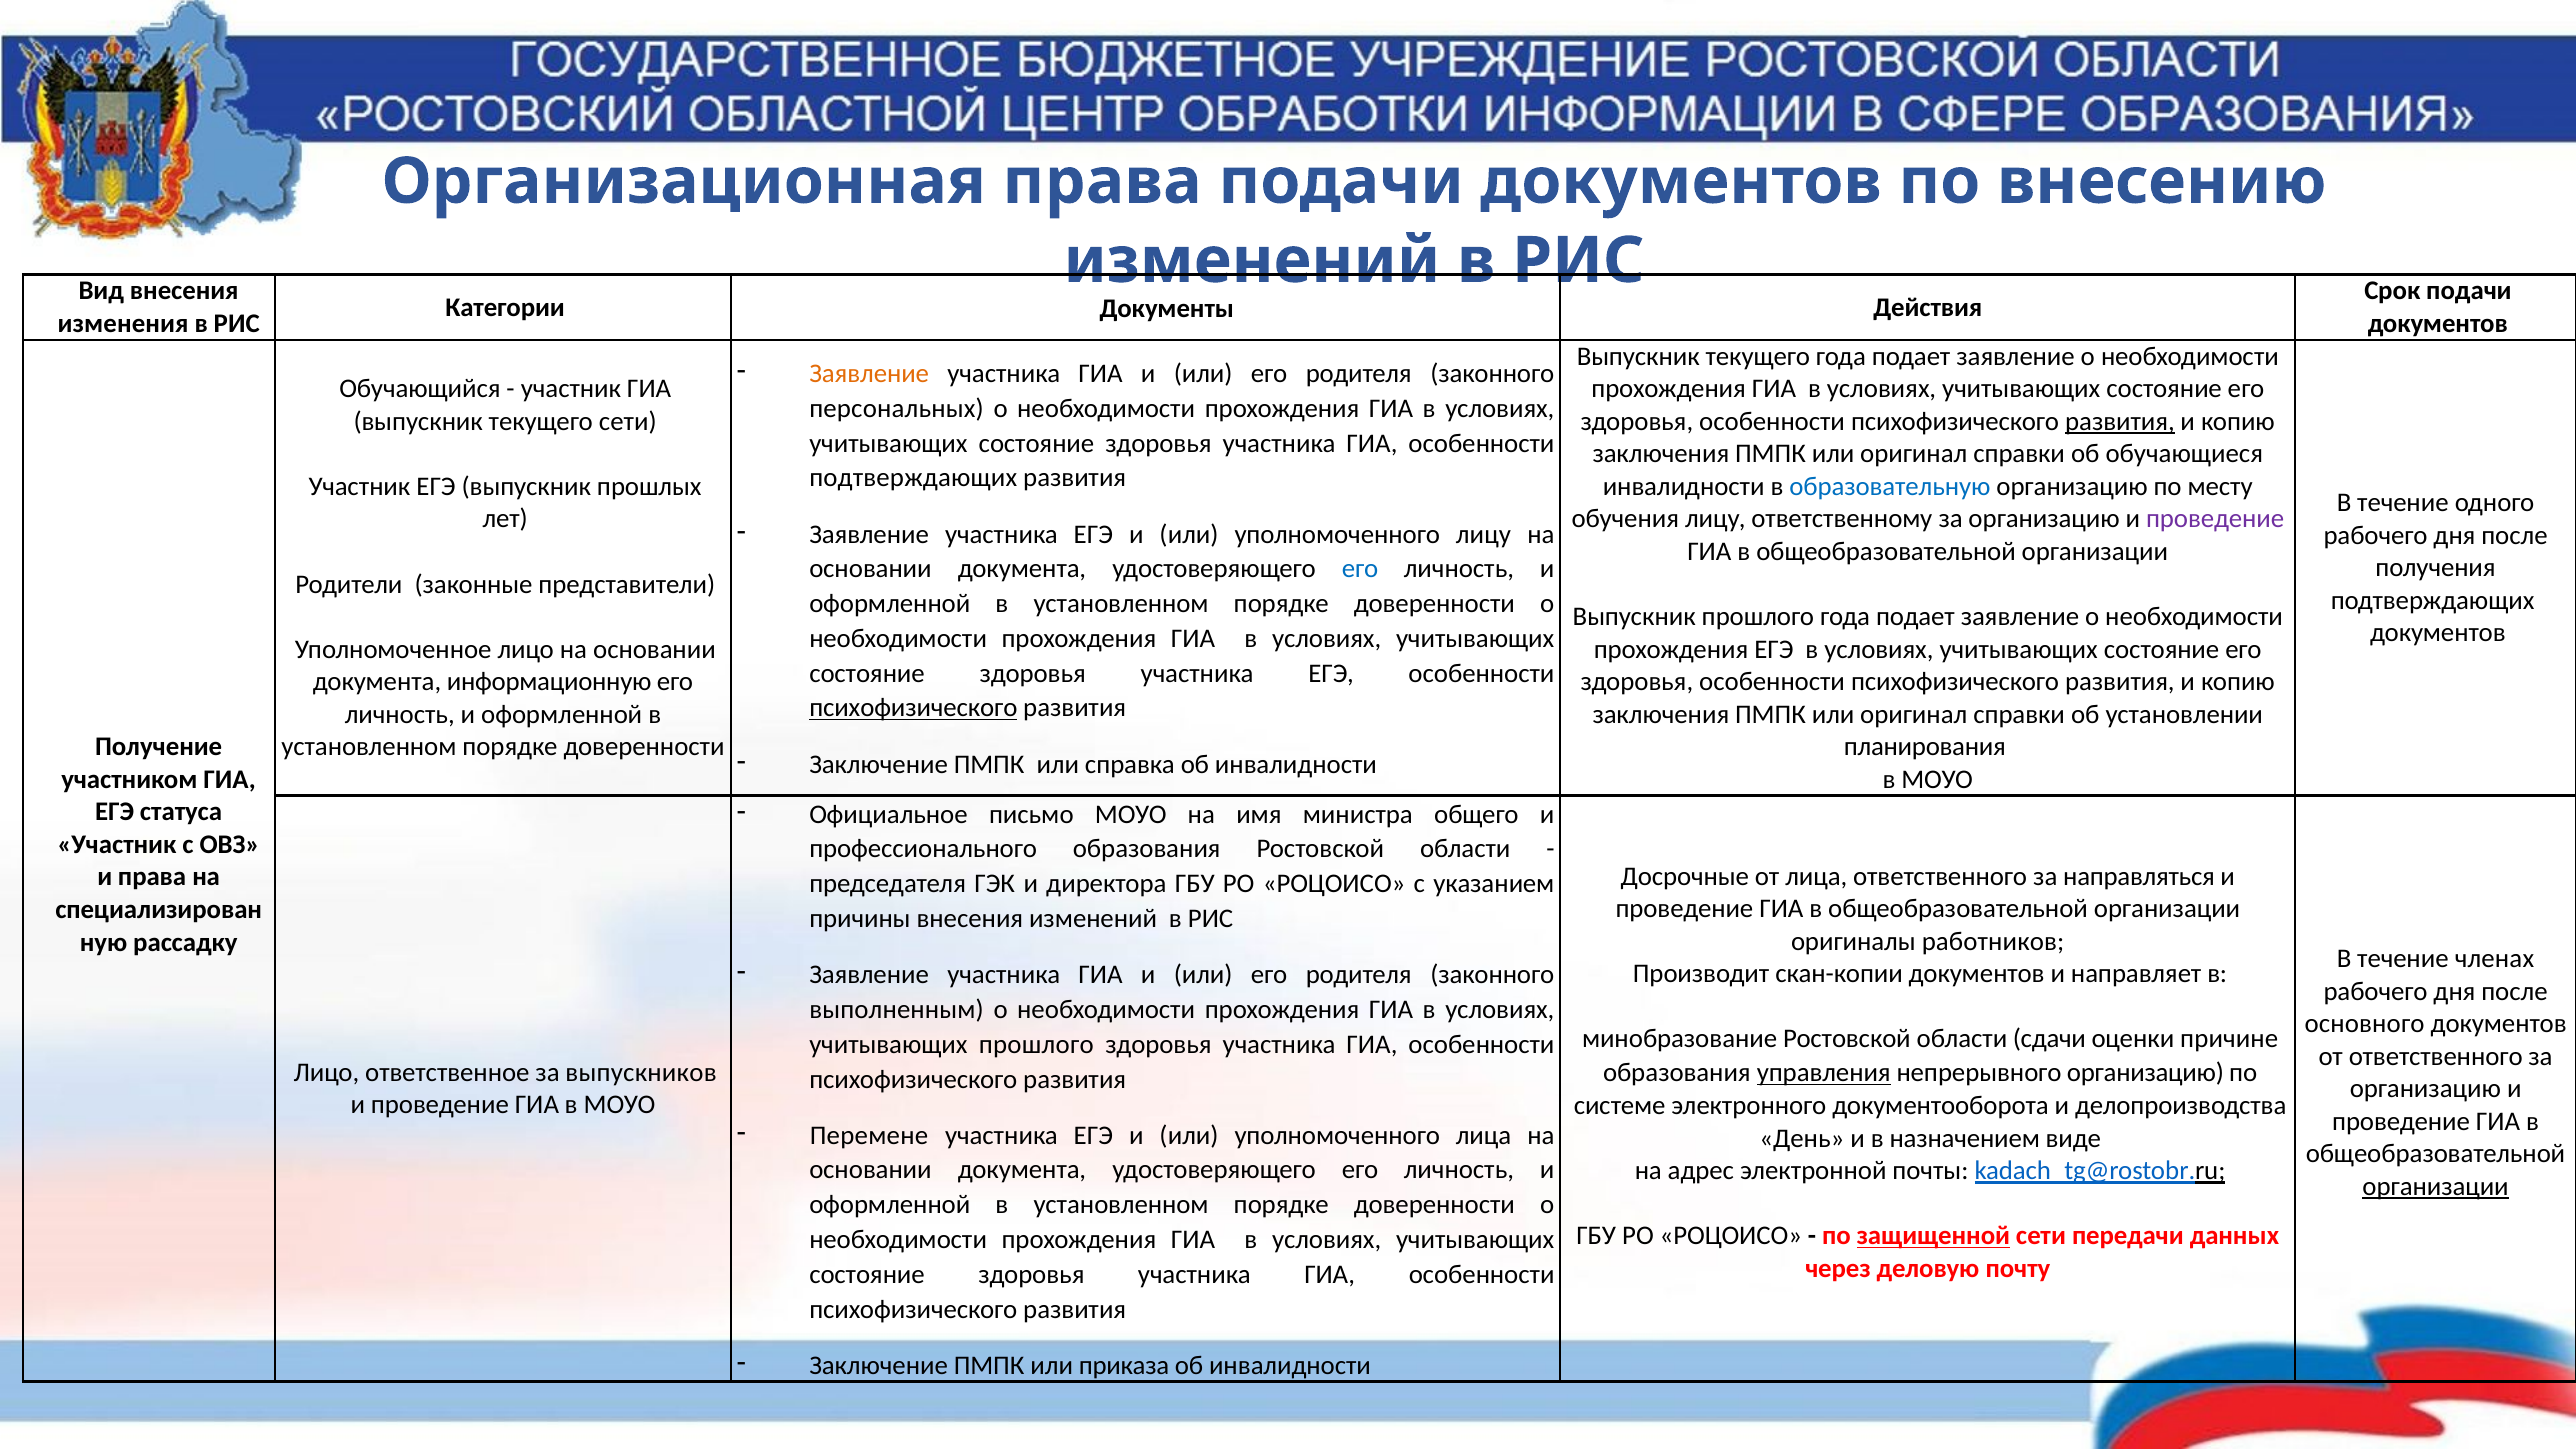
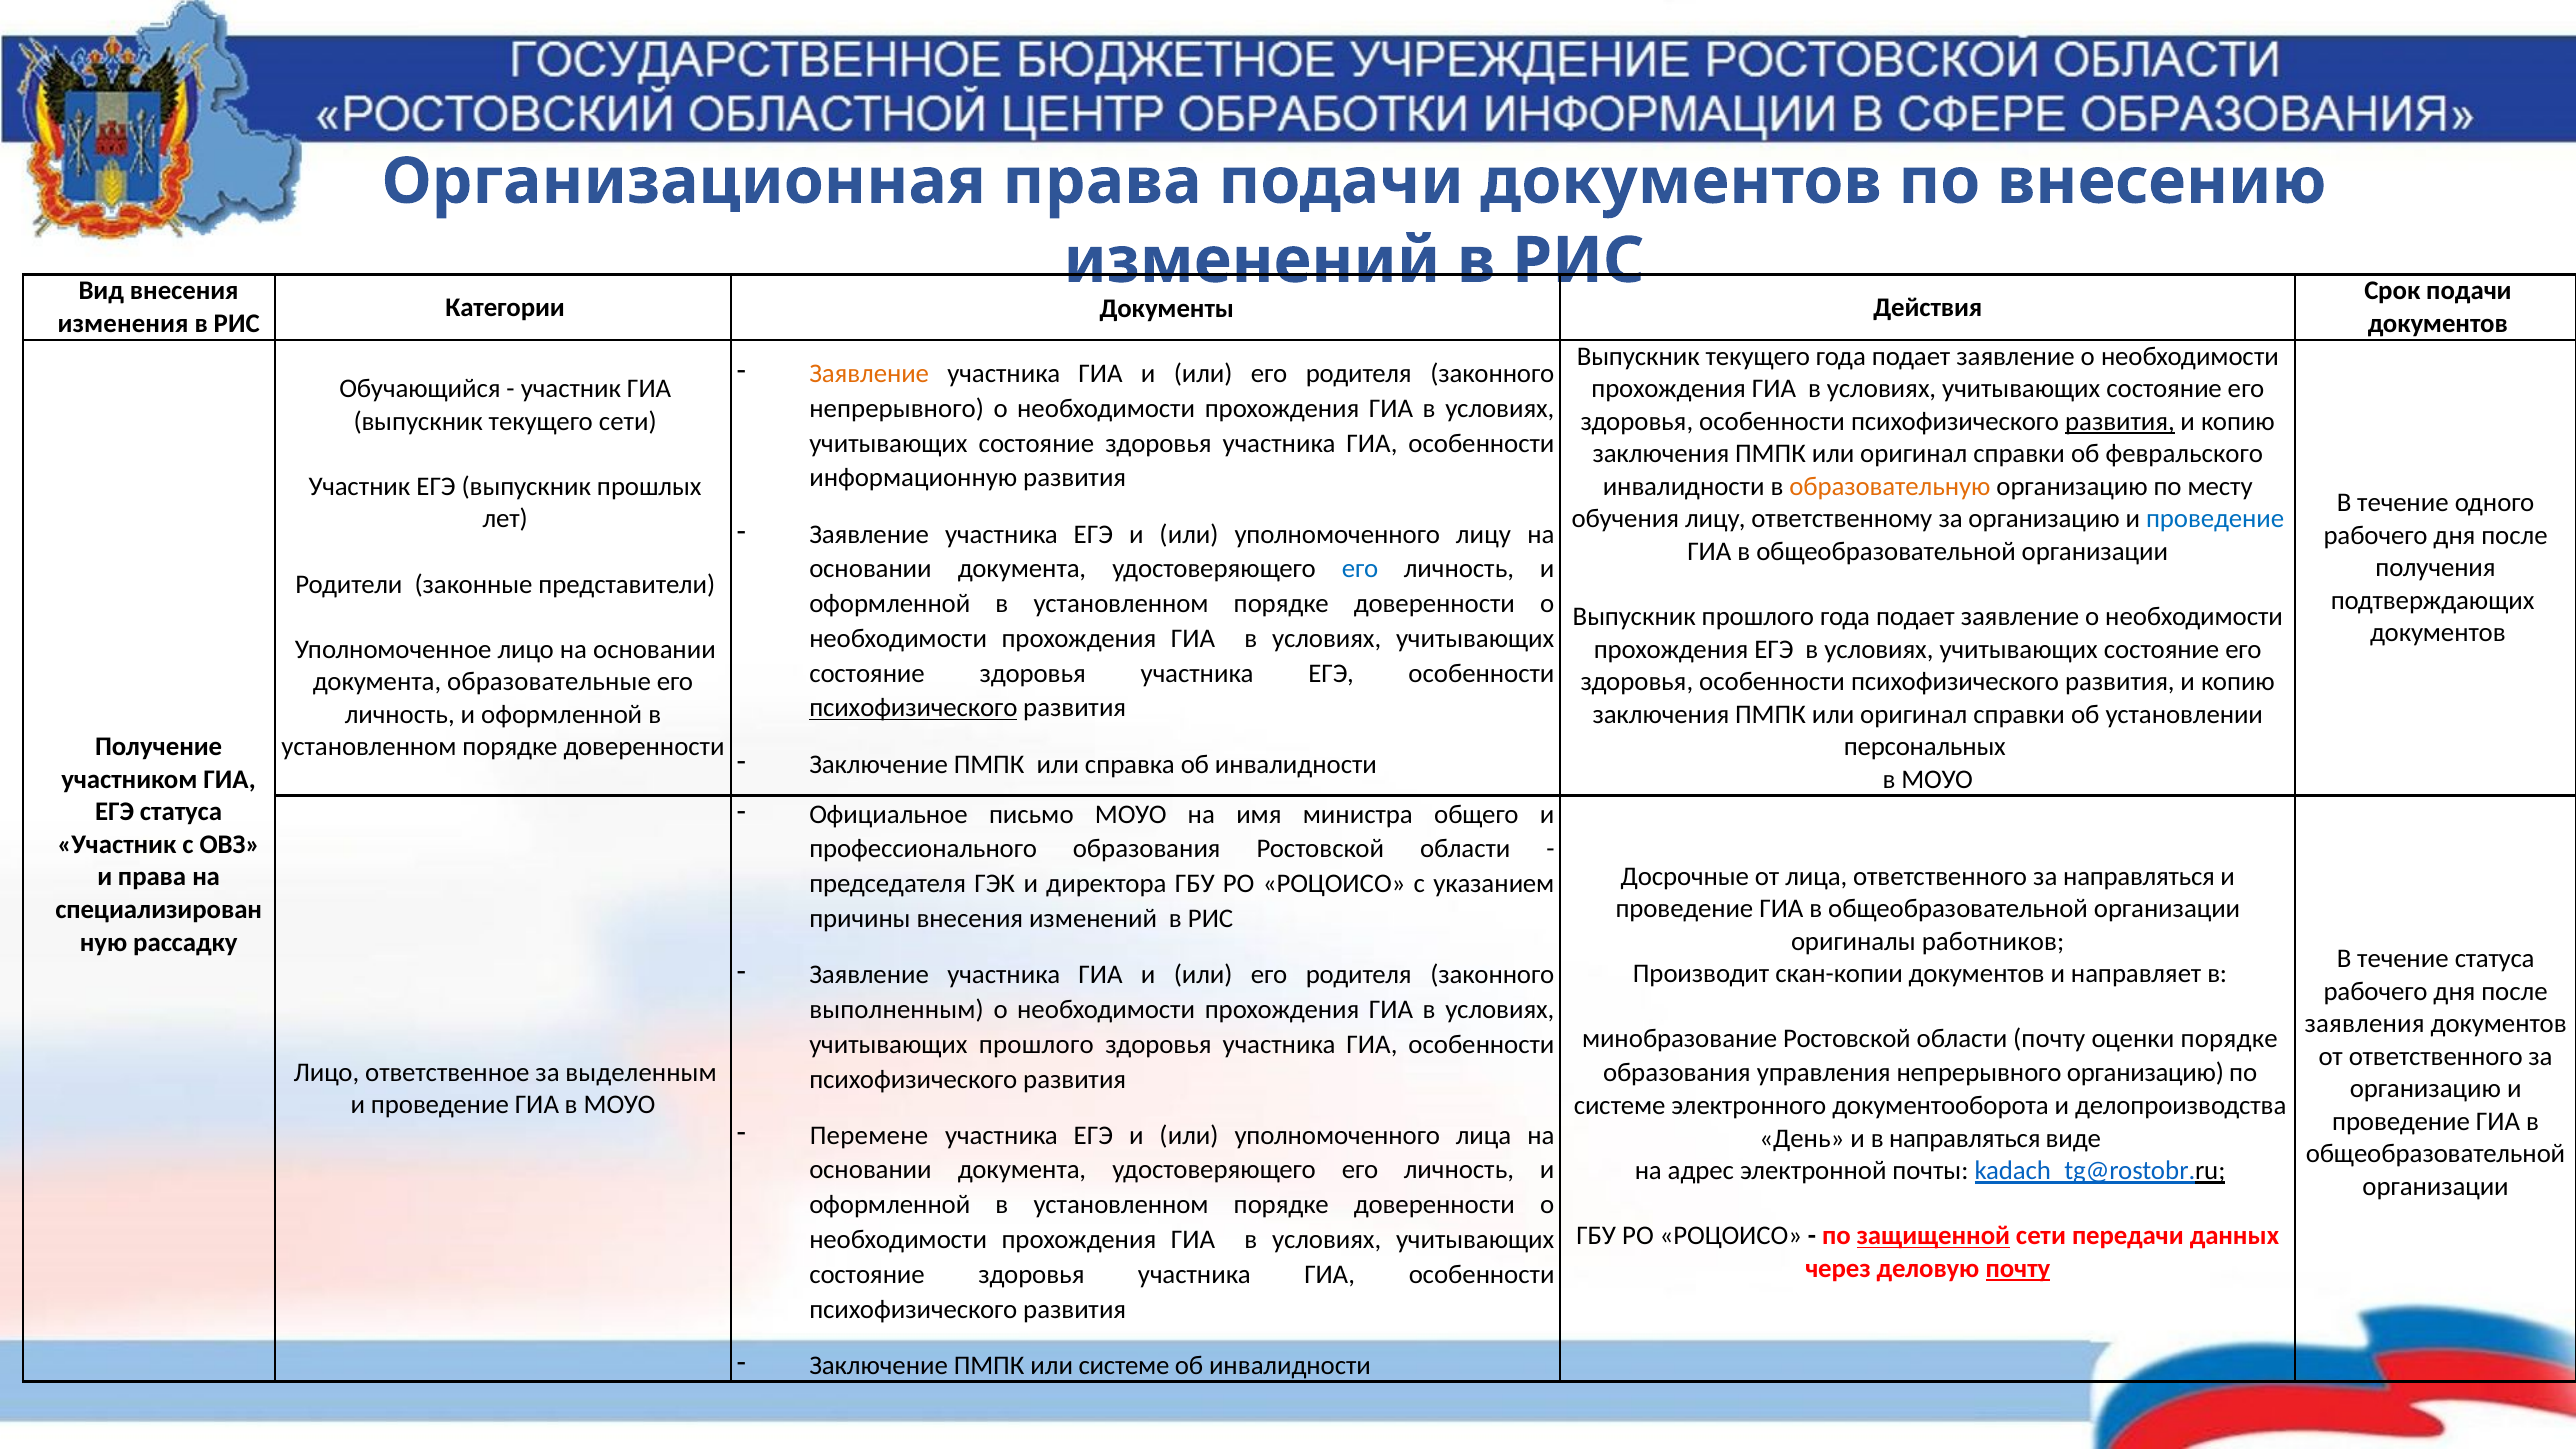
персональных at (897, 409): персональных -> непрерывного
обучающиеся: обучающиеся -> февральского
подтверждающих at (913, 478): подтверждающих -> информационную
образовательную colour: blue -> orange
проведение at (2215, 519) colour: purple -> blue
информационную: информационную -> образовательные
планирования: планирования -> персональных
течение членах: членах -> статуса
основного: основного -> заявления
области сдачи: сдачи -> почту
оценки причине: причине -> порядке
выпускников: выпускников -> выделенным
управления underline: present -> none
в назначением: назначением -> направляться
организации at (2436, 1186) underline: present -> none
почту at (2018, 1269) underline: none -> present
или приказа: приказа -> системе
